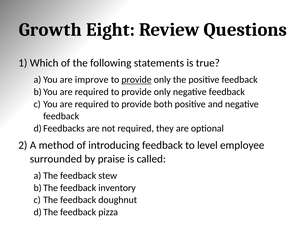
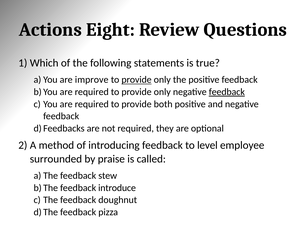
Growth: Growth -> Actions
feedback at (227, 92) underline: none -> present
inventory: inventory -> introduce
